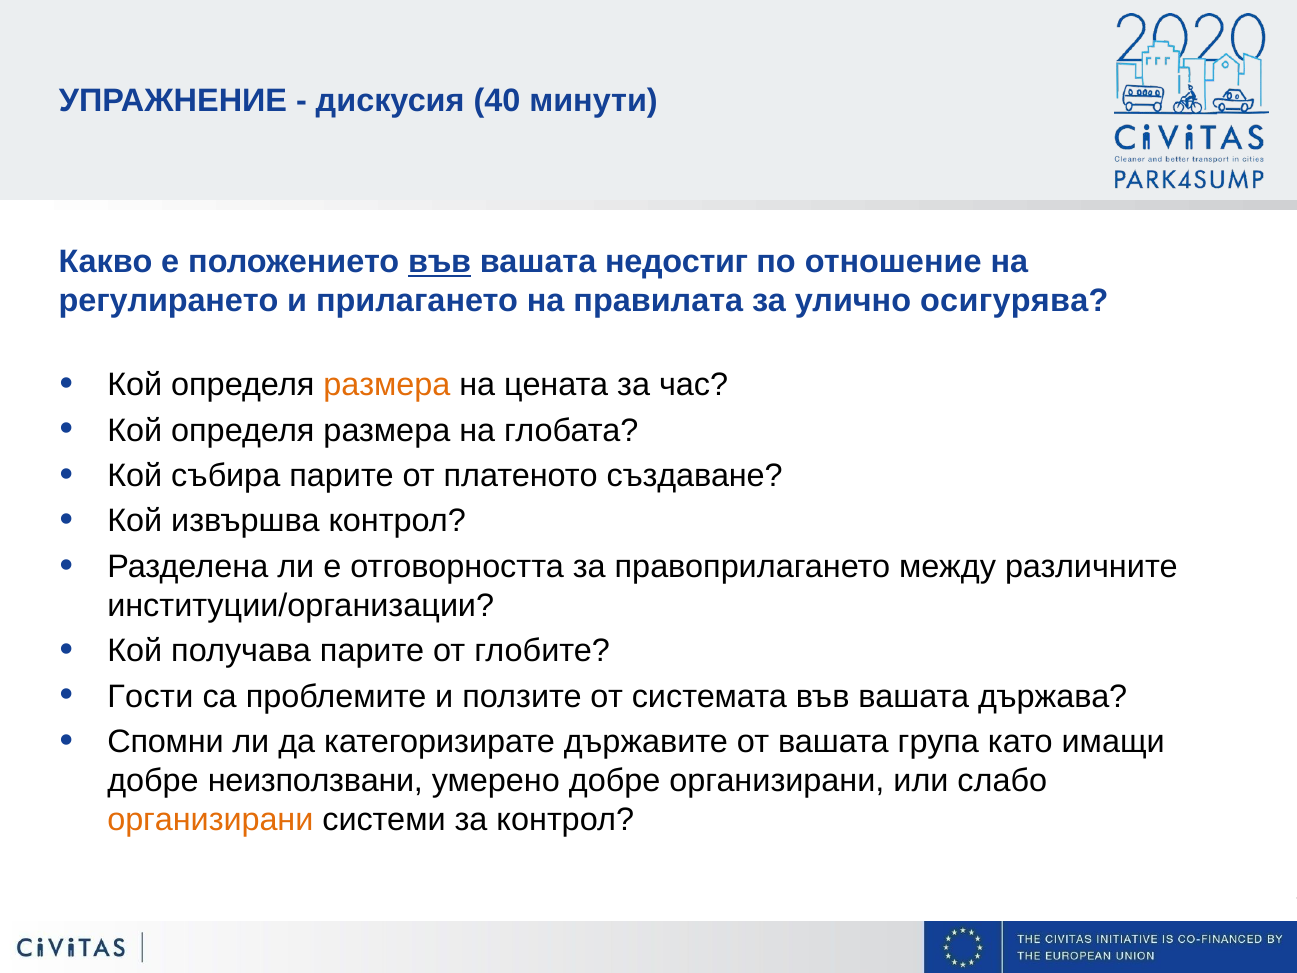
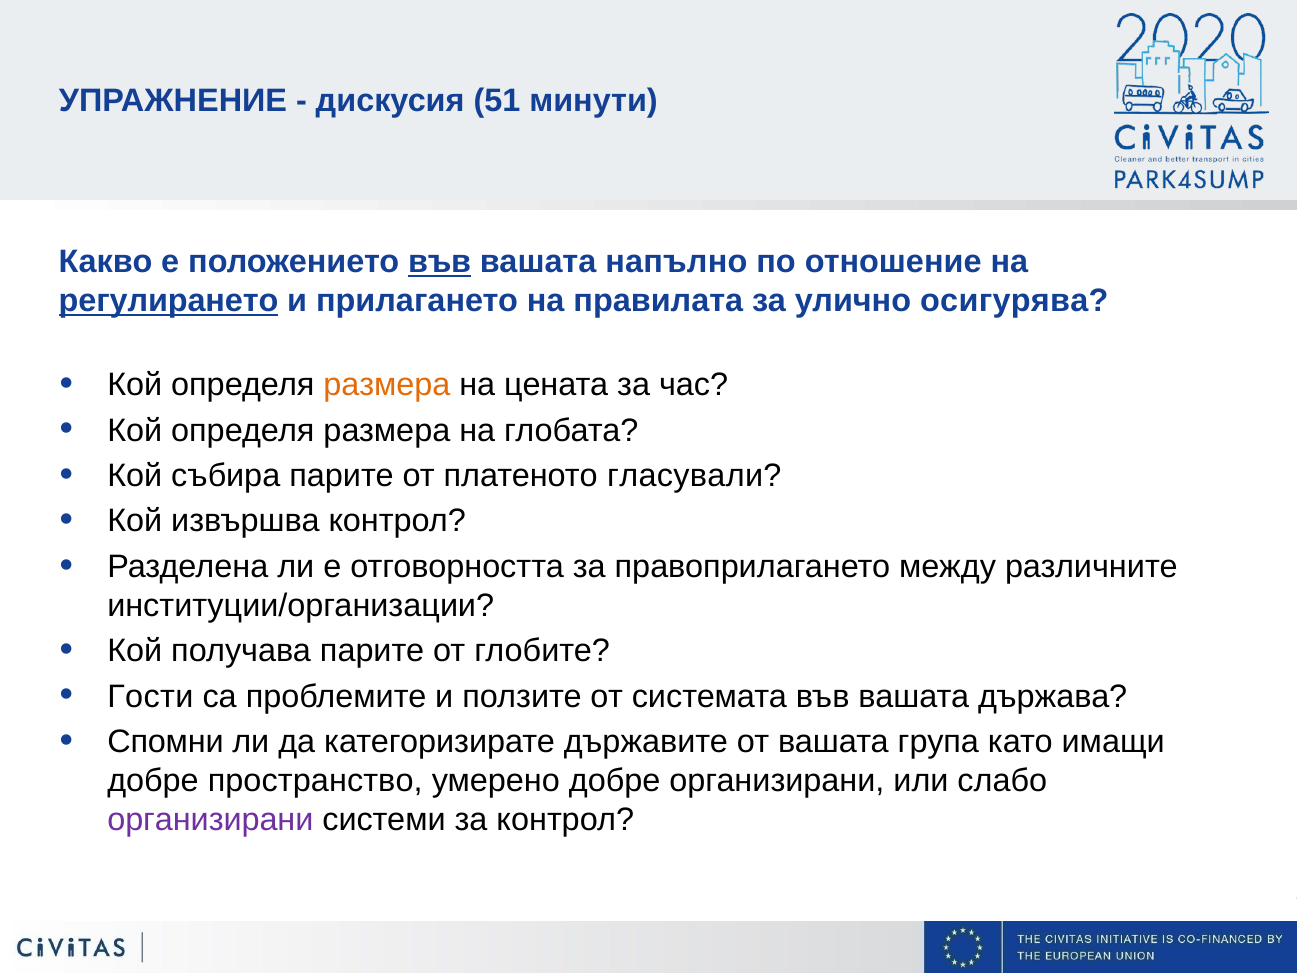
40: 40 -> 51
недостиг: недостиг -> напълно
регулирането underline: none -> present
създаване: създаване -> гласували
неизползвани: неизползвани -> пространство
организирани at (210, 819) colour: orange -> purple
